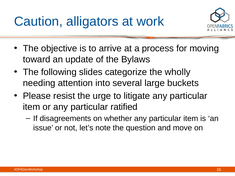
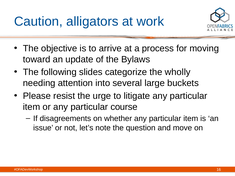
ratified: ratified -> course
